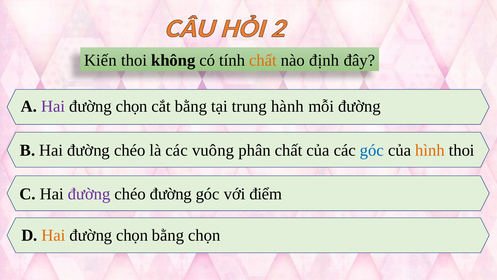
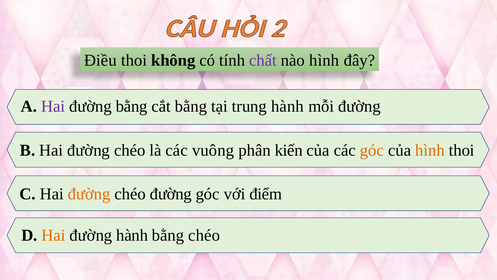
Kiến: Kiến -> Điều
chất at (263, 60) colour: orange -> purple
nào định: định -> hình
chọn at (132, 106): chọn -> bằng
phân chất: chất -> kiến
góc at (372, 150) colour: blue -> orange
đường at (89, 194) colour: purple -> orange
chọn at (132, 235): chọn -> hành
bằng chọn: chọn -> chéo
